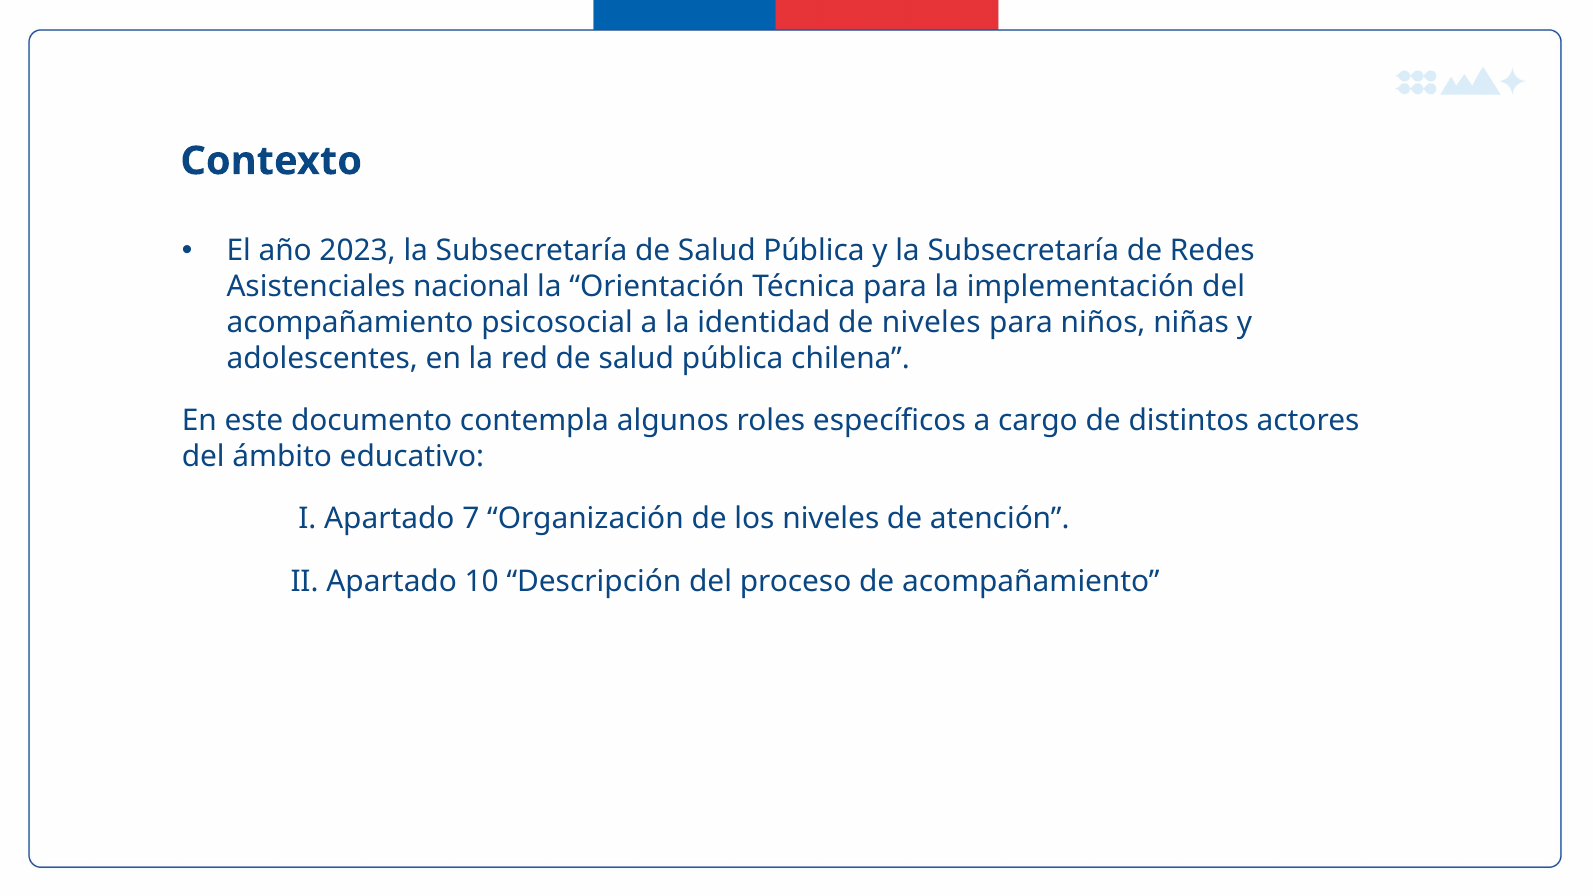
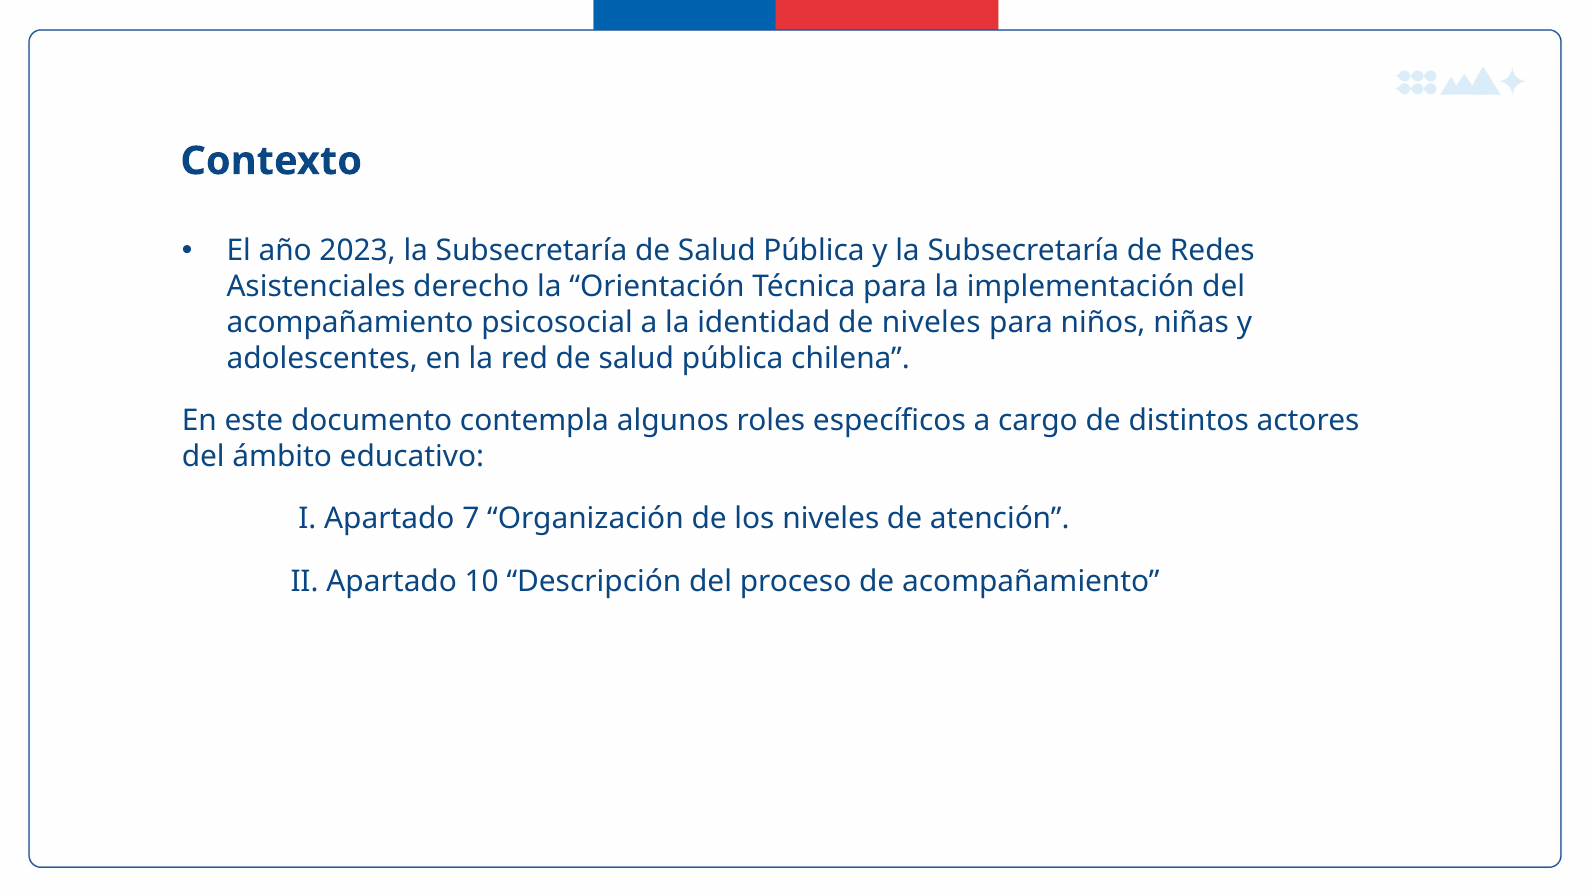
nacional: nacional -> derecho
